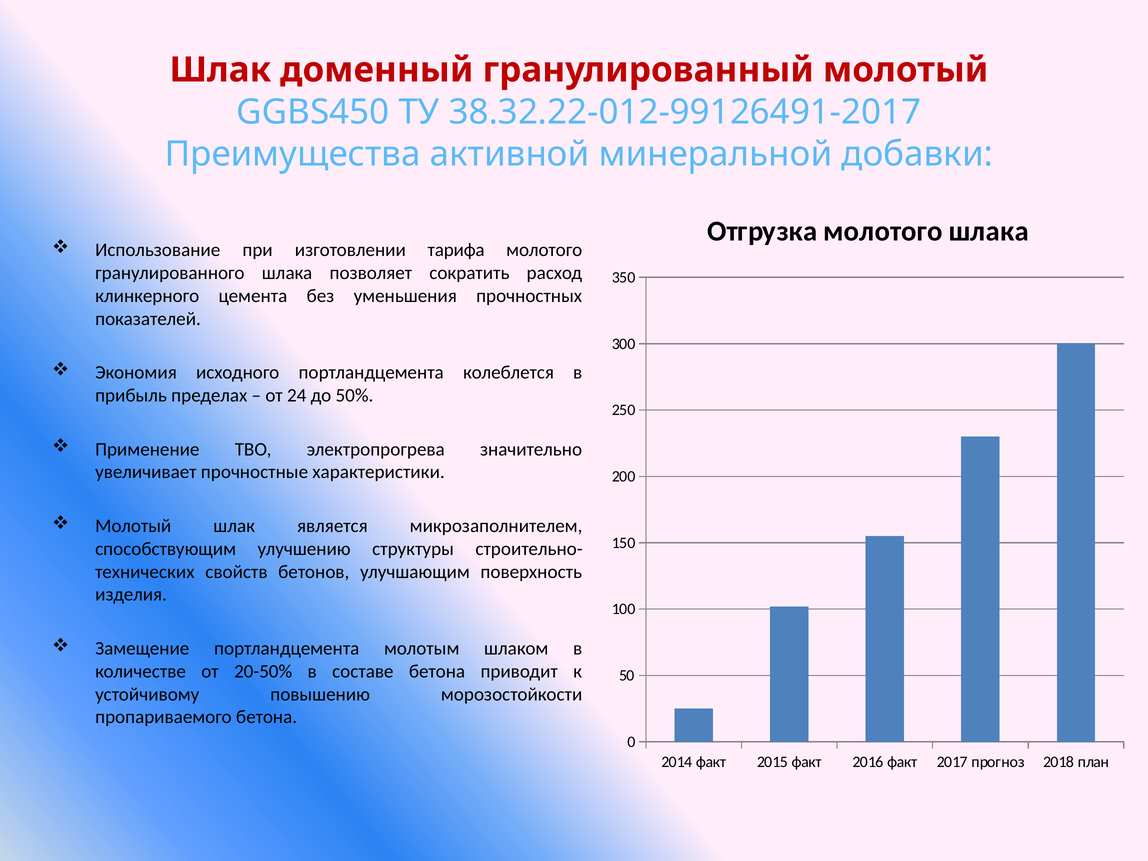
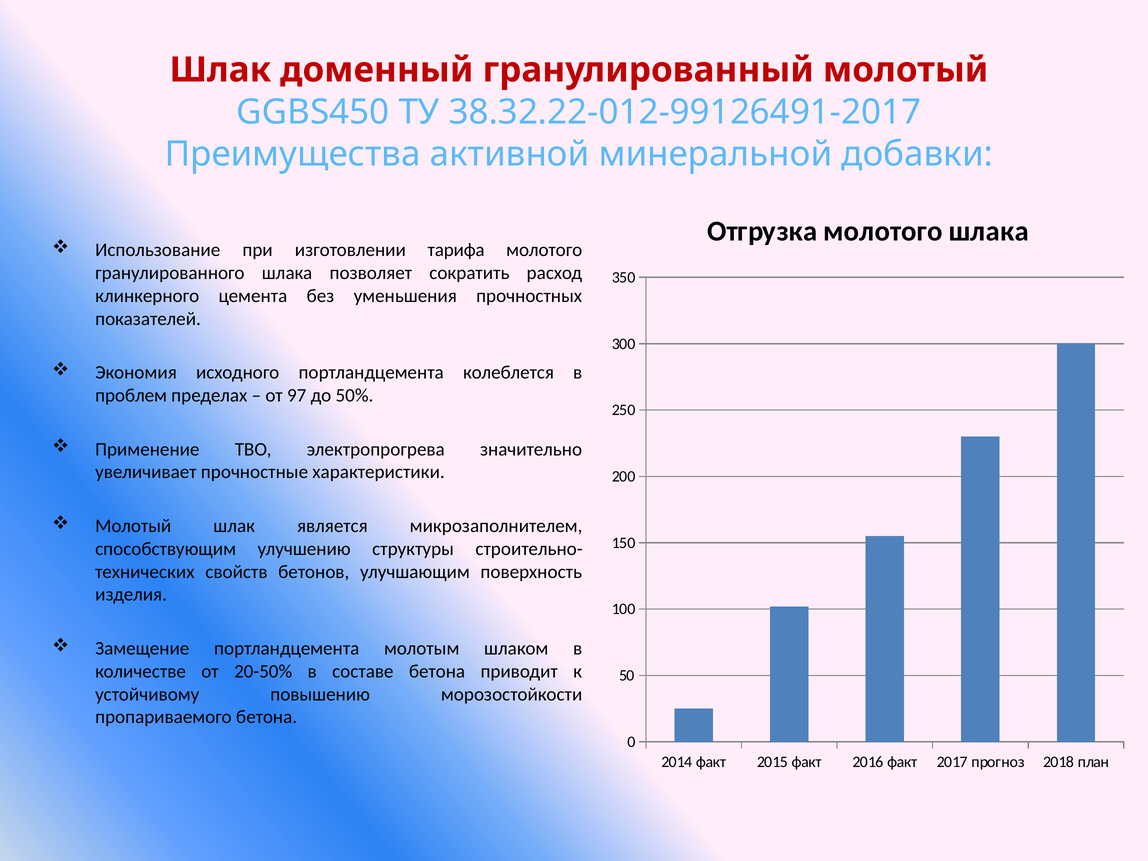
прибыль: прибыль -> проблем
24: 24 -> 97
